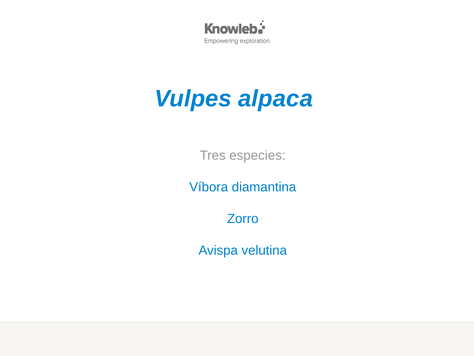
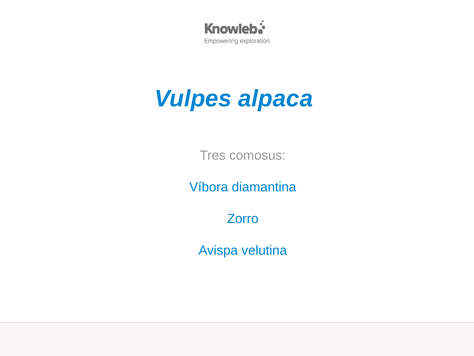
especies: especies -> comosus
